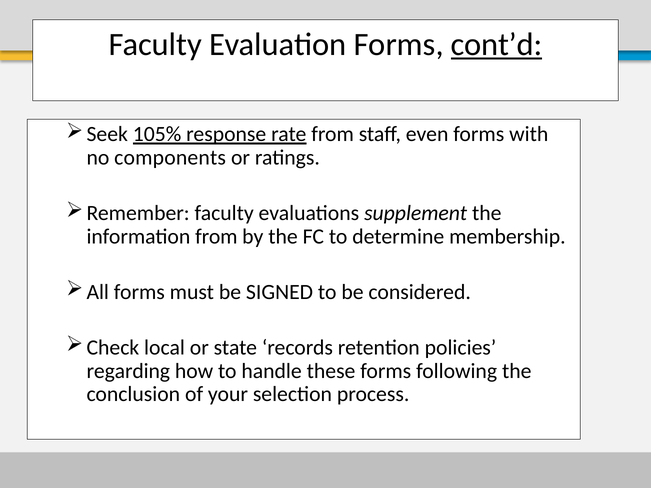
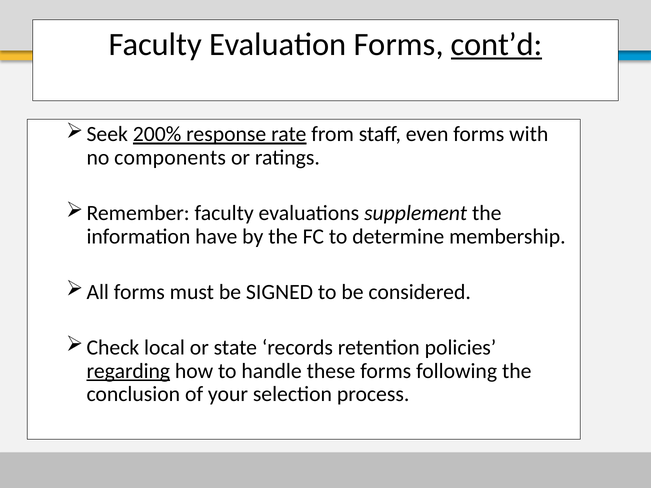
105%: 105% -> 200%
information from: from -> have
regarding underline: none -> present
